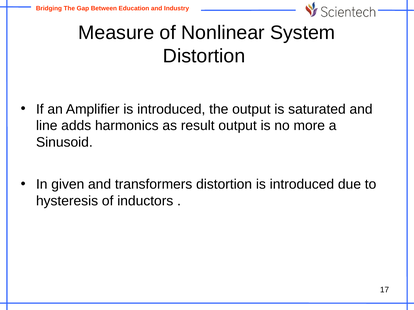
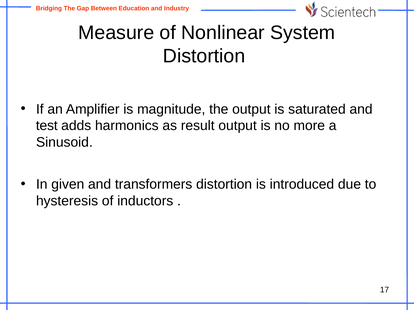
Amplifier is introduced: introduced -> magnitude
line: line -> test
